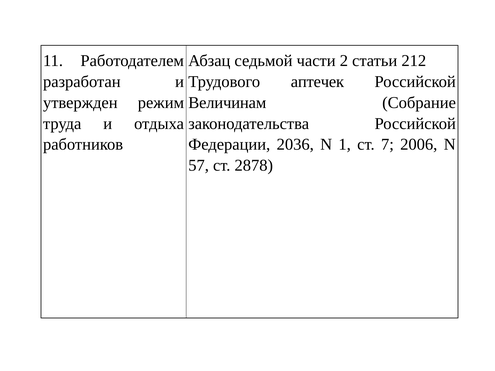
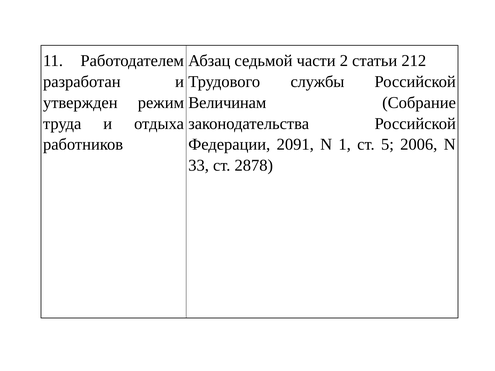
аптечек: аптечек -> службы
2036: 2036 -> 2091
7: 7 -> 5
57: 57 -> 33
